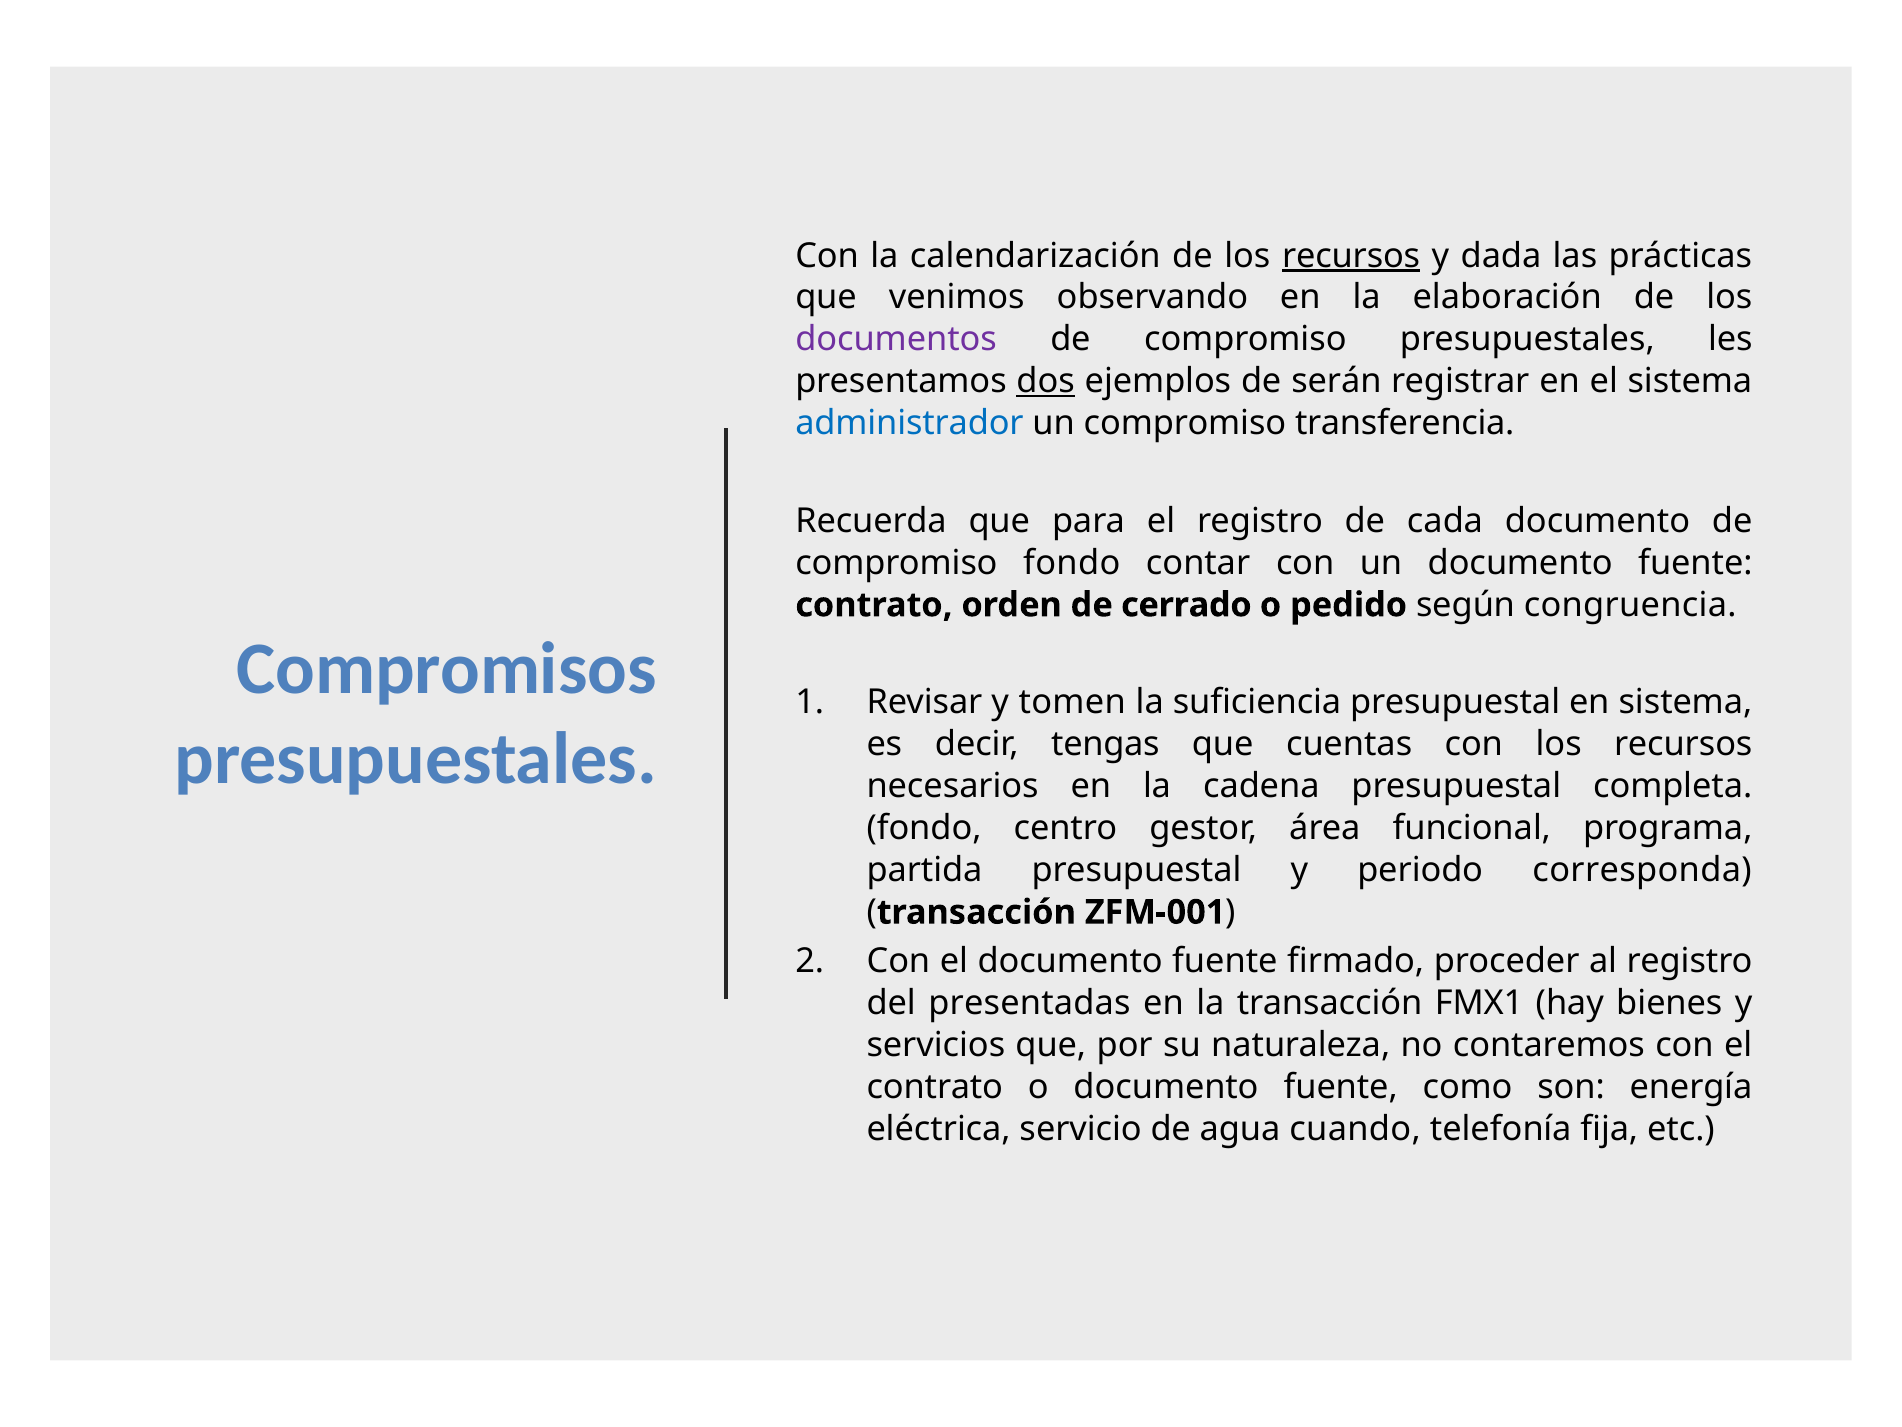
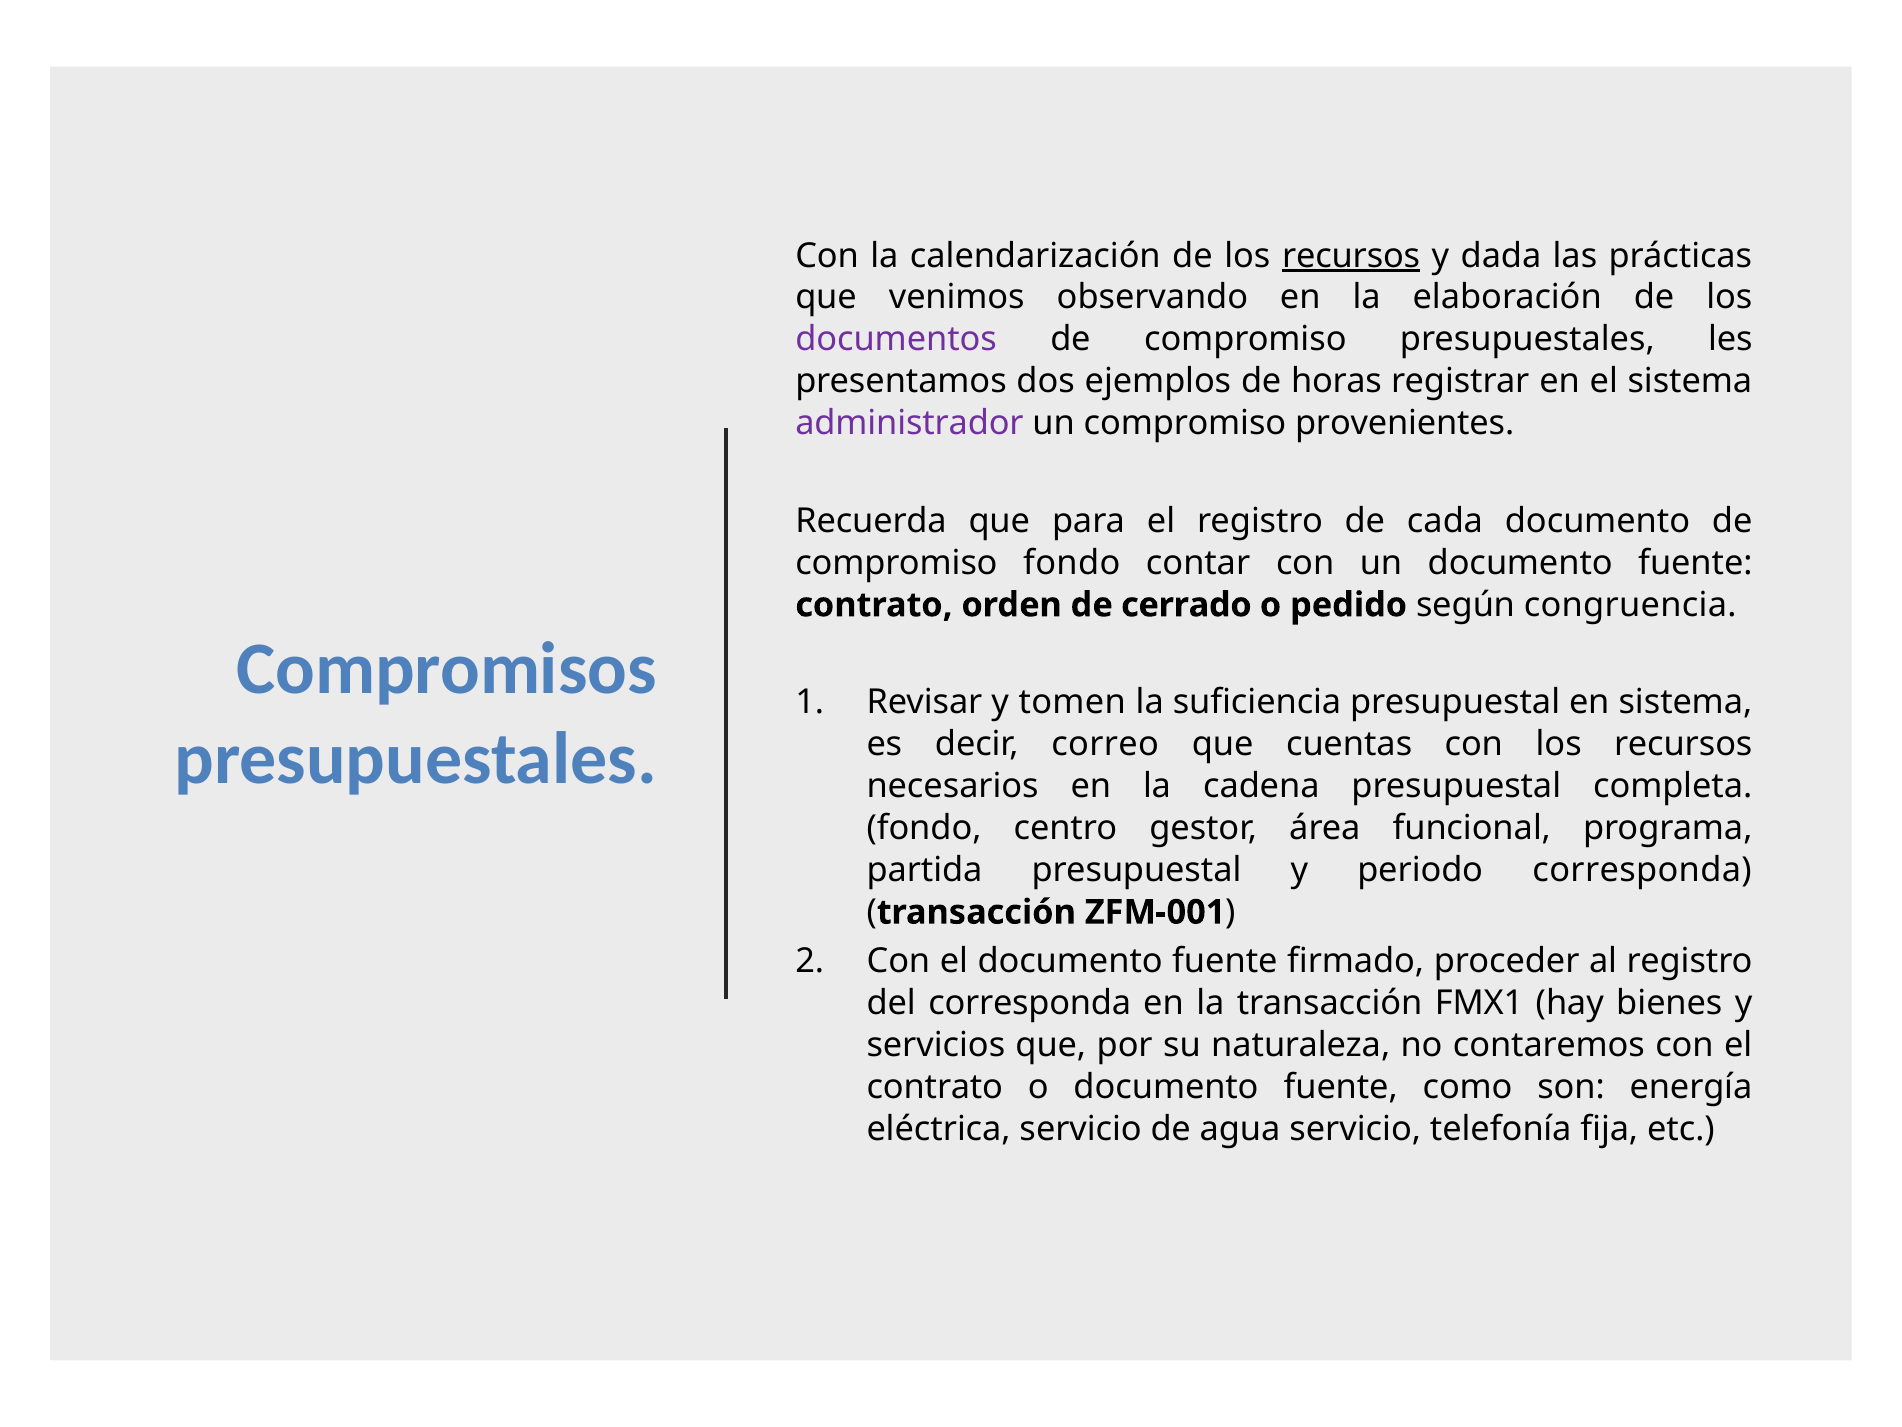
dos underline: present -> none
serán: serán -> horas
administrador colour: blue -> purple
transferencia: transferencia -> provenientes
tengas: tengas -> correo
del presentadas: presentadas -> corresponda
agua cuando: cuando -> servicio
